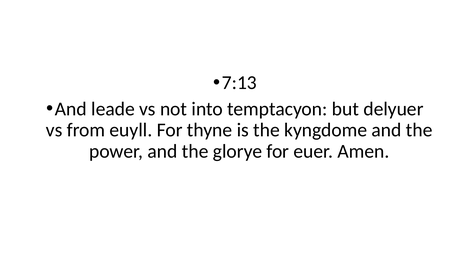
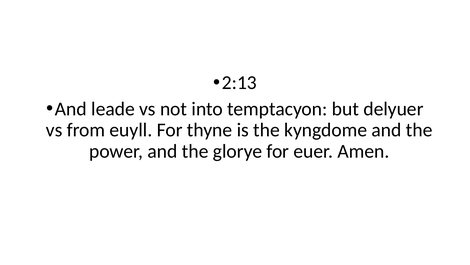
7:13: 7:13 -> 2:13
